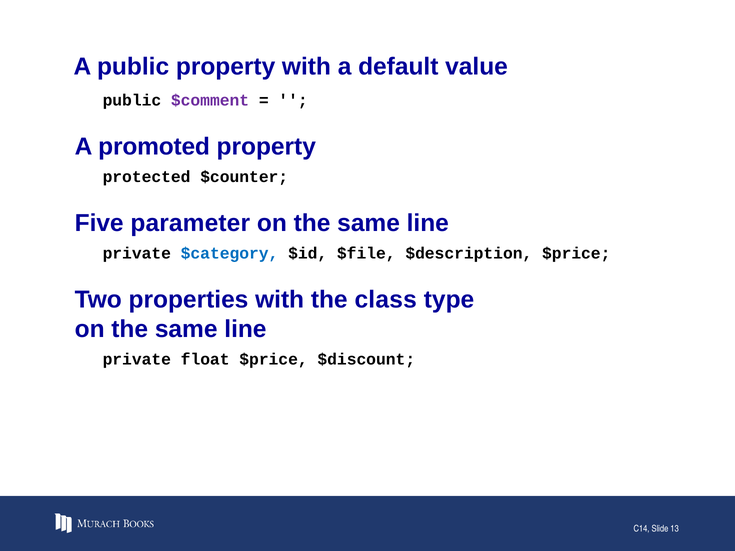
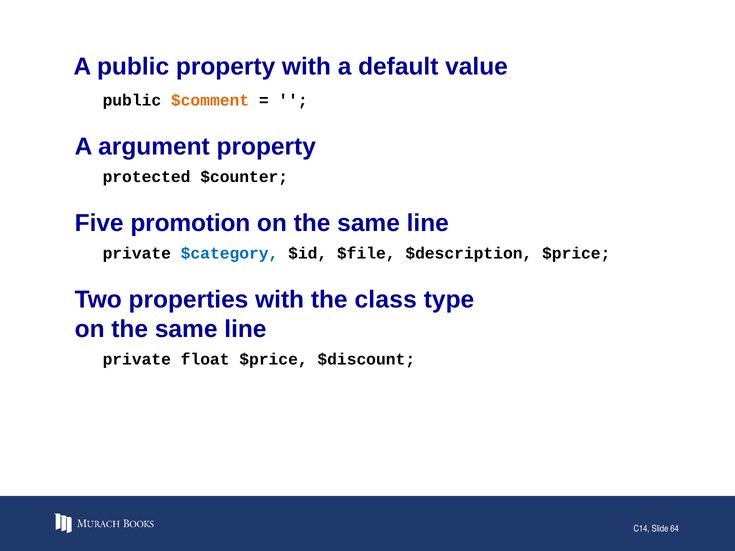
$comment colour: purple -> orange
promoted: promoted -> argument
parameter: parameter -> promotion
13: 13 -> 64
